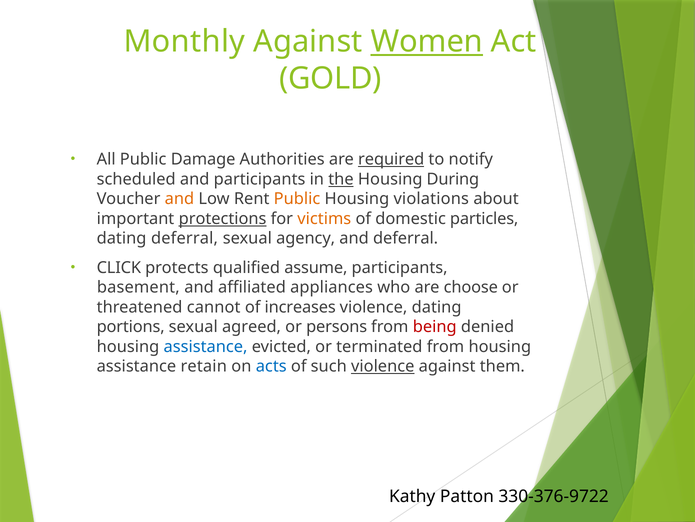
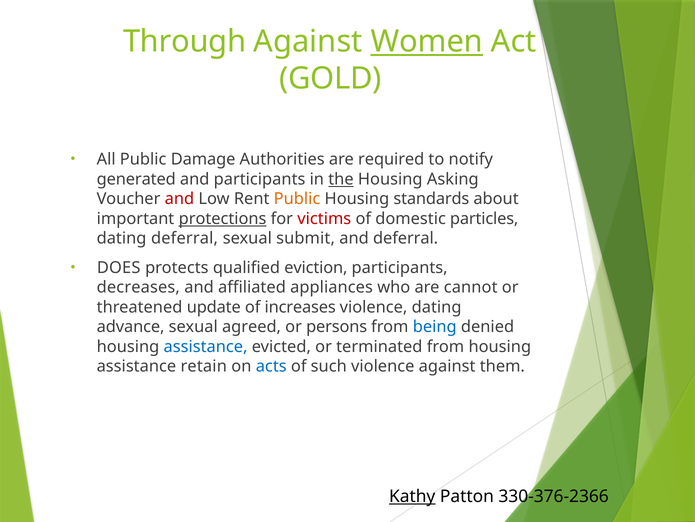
Monthly: Monthly -> Through
required underline: present -> none
scheduled: scheduled -> generated
During: During -> Asking
and at (179, 199) colour: orange -> red
violations: violations -> standards
victims colour: orange -> red
agency: agency -> submit
CLICK: CLICK -> DOES
assume: assume -> eviction
basement: basement -> decreases
choose: choose -> cannot
cannot: cannot -> update
portions: portions -> advance
being colour: red -> blue
violence at (383, 366) underline: present -> none
Kathy underline: none -> present
330-376-9722: 330-376-9722 -> 330-376-2366
